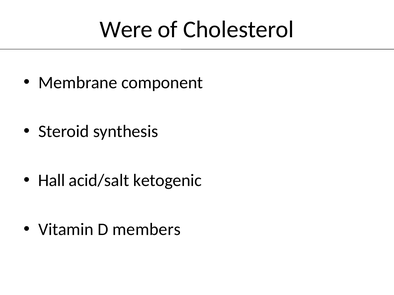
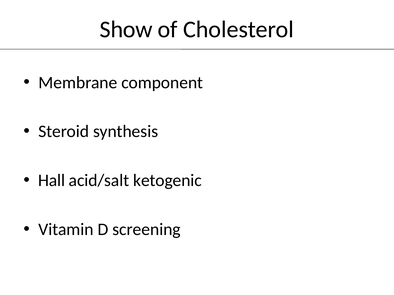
Were: Were -> Show
members: members -> screening
